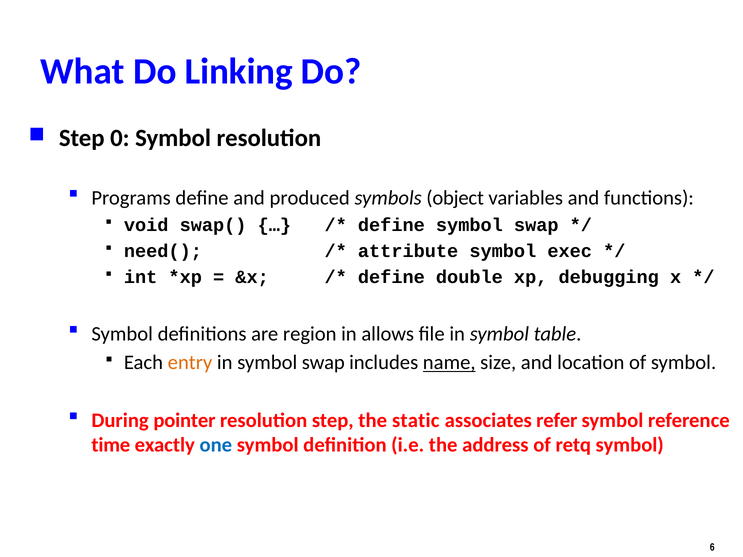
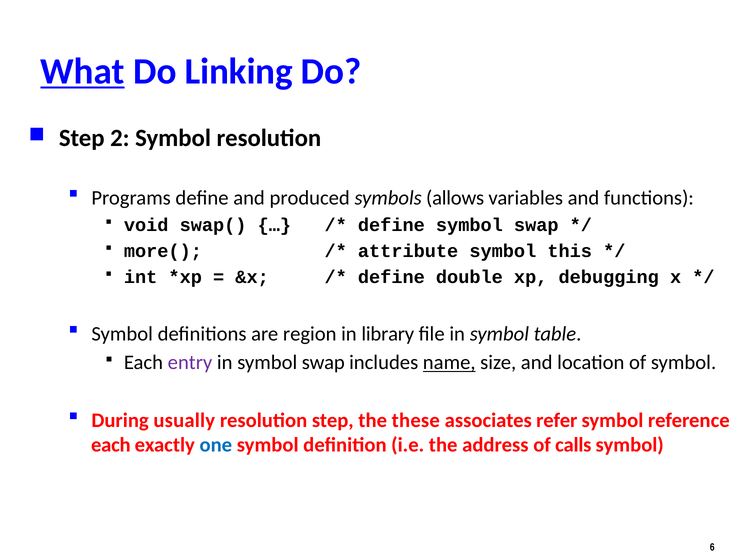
What underline: none -> present
0: 0 -> 2
object: object -> allows
need(: need( -> more(
exec: exec -> this
allows: allows -> library
entry colour: orange -> purple
pointer: pointer -> usually
static: static -> these
time at (111, 445): time -> each
retq: retq -> calls
